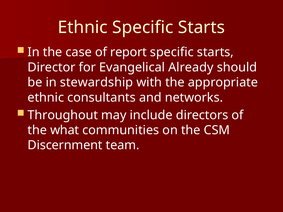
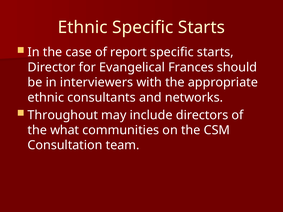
Already: Already -> Frances
stewardship: stewardship -> interviewers
Discernment: Discernment -> Consultation
